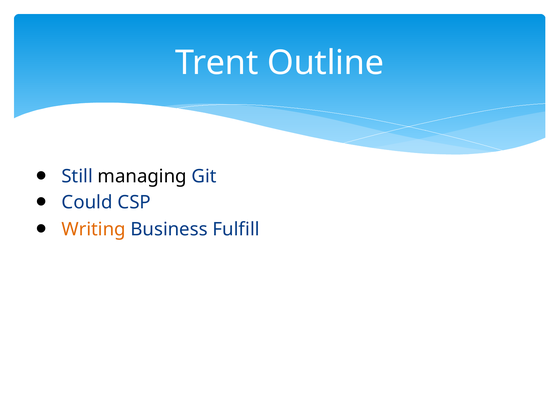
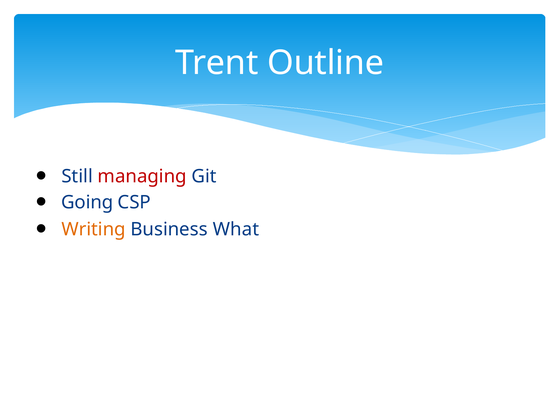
managing colour: black -> red
Could: Could -> Going
Fulfill: Fulfill -> What
